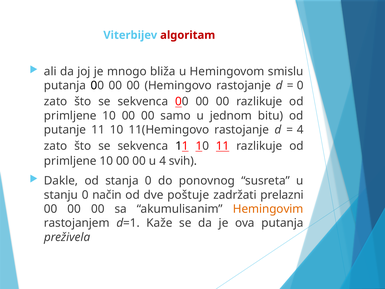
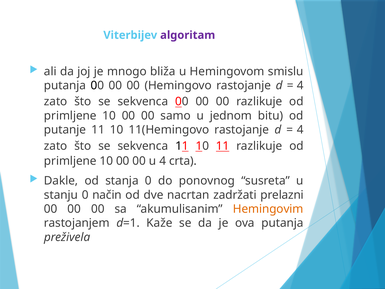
algoritam colour: red -> purple
0 at (300, 85): 0 -> 4
svih: svih -> crta
poštuje: poštuje -> nacrtan
